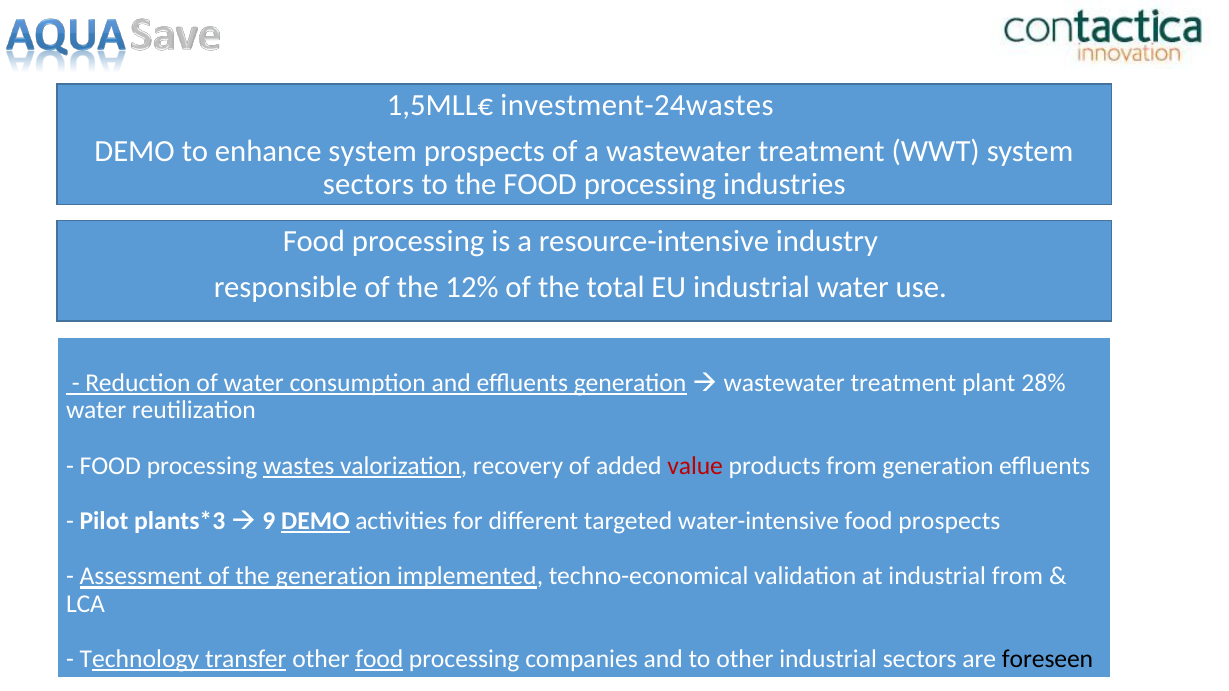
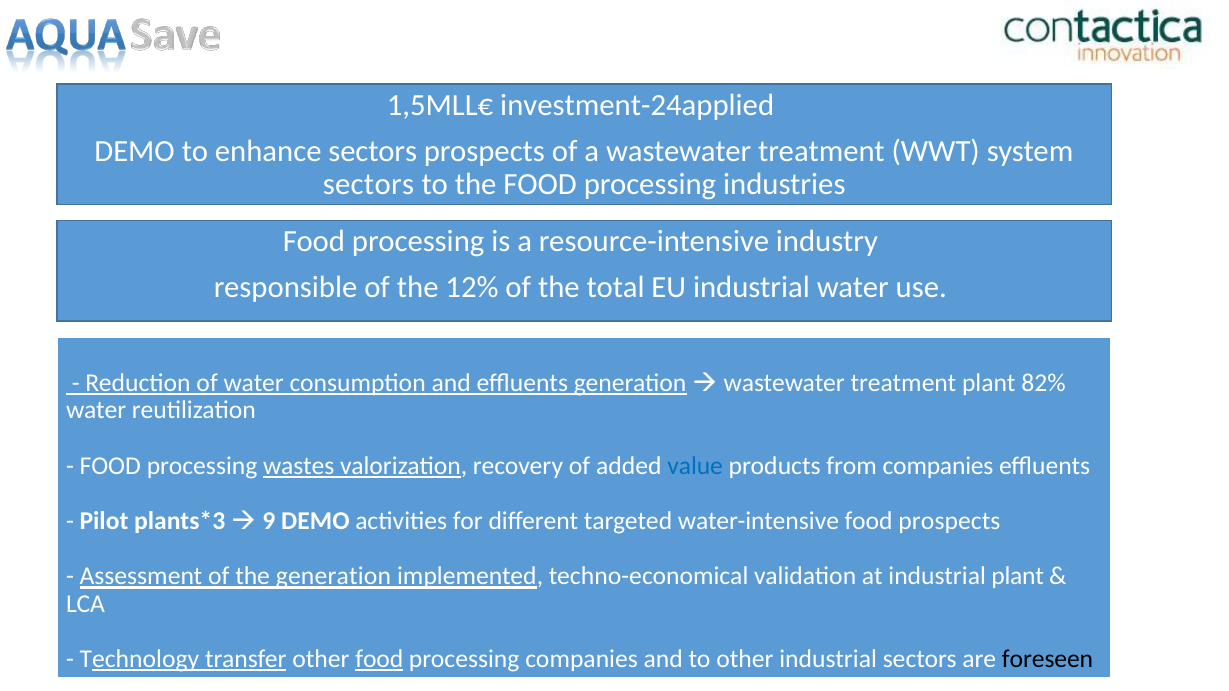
investment-24wastes: investment-24wastes -> investment-24applied
enhance system: system -> sectors
28%: 28% -> 82%
value colour: red -> blue
from generation: generation -> companies
DEMO at (315, 521) underline: present -> none
industrial from: from -> plant
